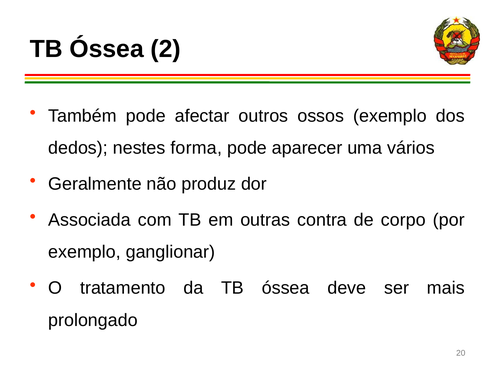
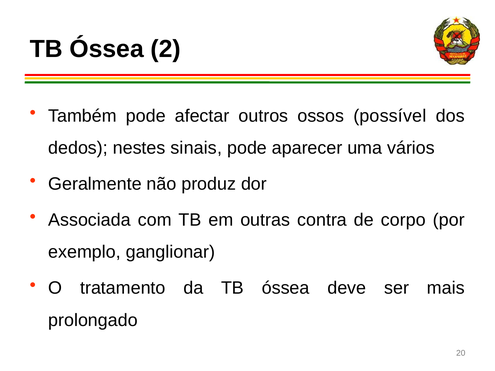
ossos exemplo: exemplo -> possível
forma: forma -> sinais
